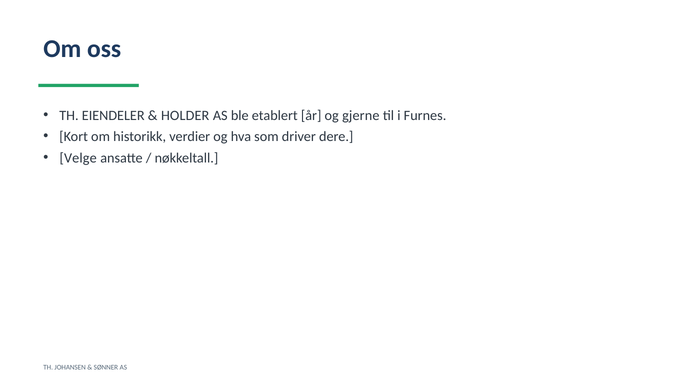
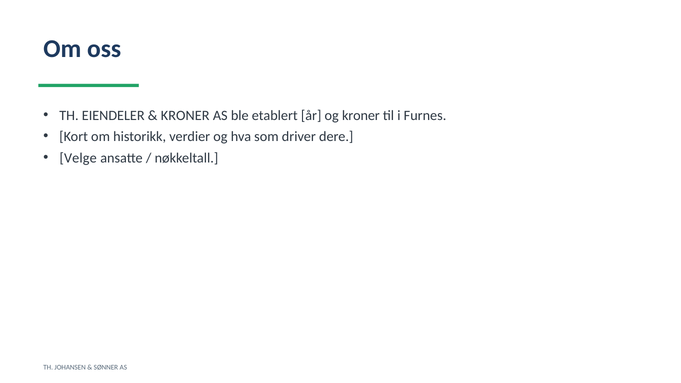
HOLDER at (185, 115): HOLDER -> KRONER
og gjerne: gjerne -> kroner
